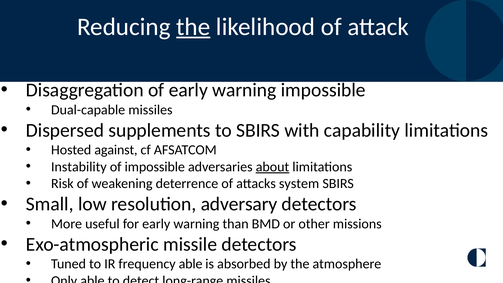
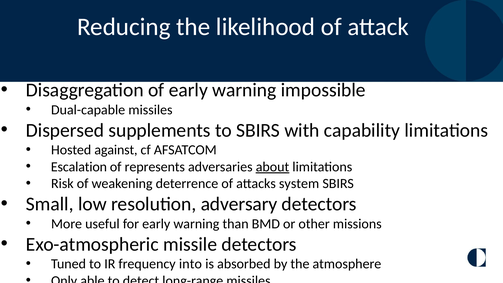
the at (193, 27) underline: present -> none
Instability: Instability -> Escalation
of impossible: impossible -> represents
frequency able: able -> into
